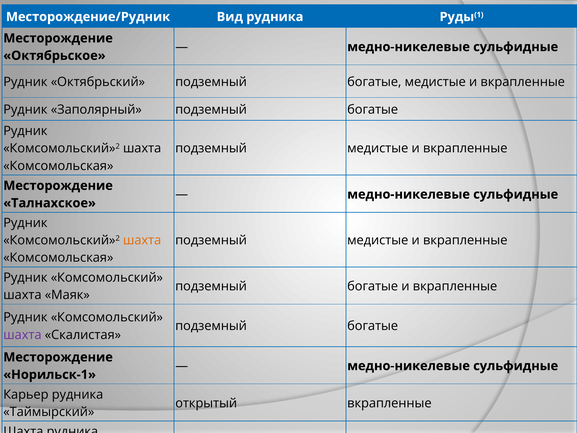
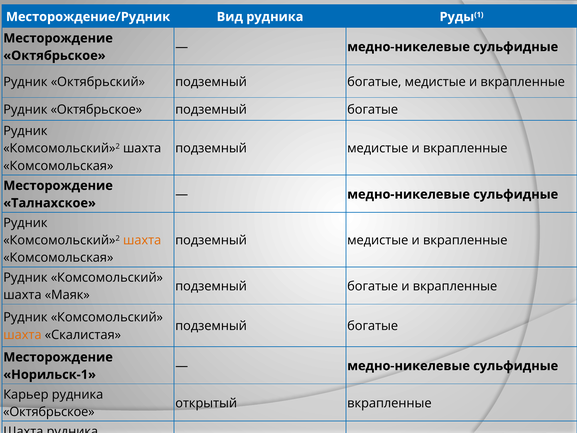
Рудник Заполярный: Заполярный -> Октябрьское
шахта at (22, 335) colour: purple -> orange
Таймырский at (49, 412): Таймырский -> Октябрьское
